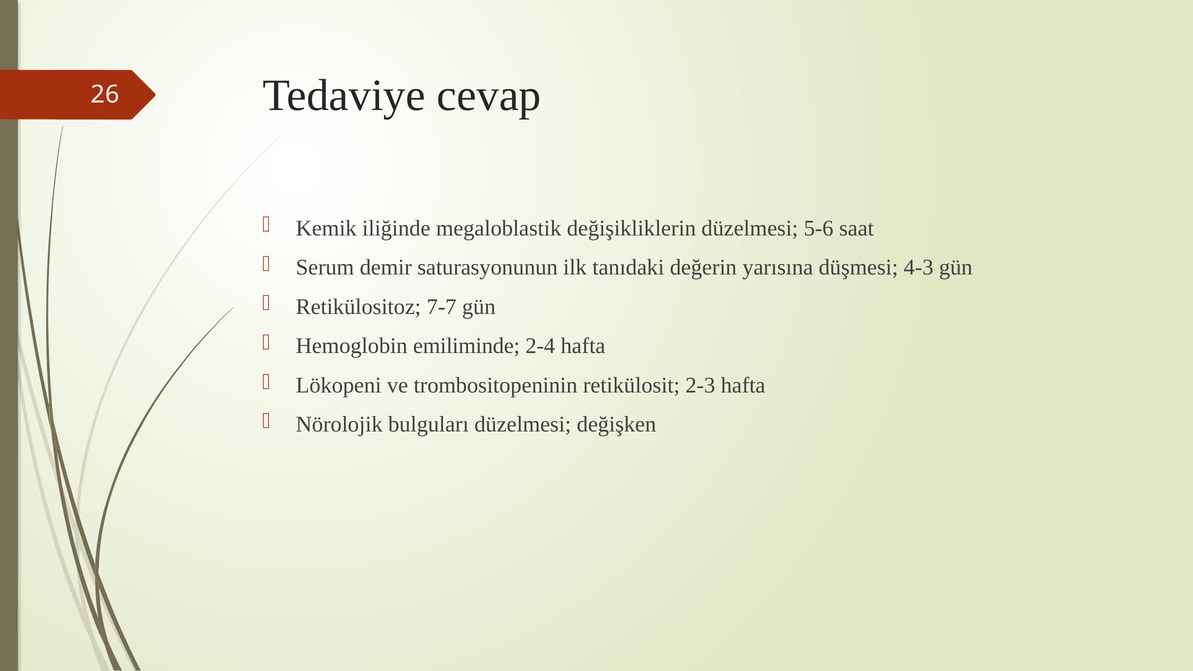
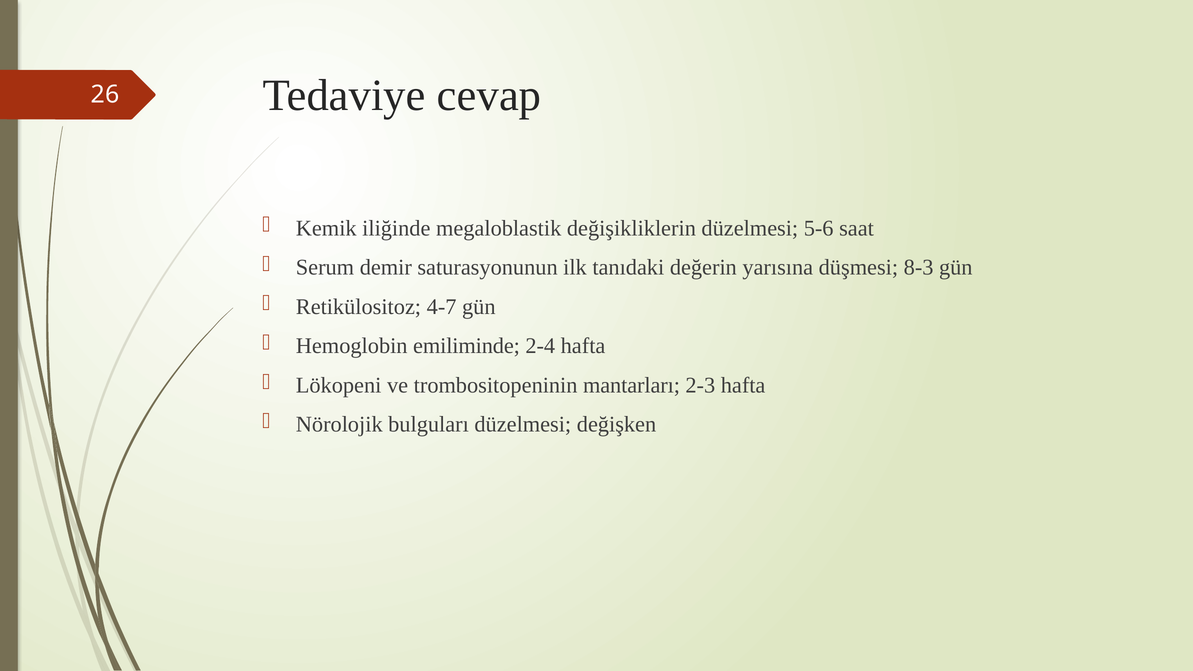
4-3: 4-3 -> 8-3
7-7: 7-7 -> 4-7
retikülosit: retikülosit -> mantarları
